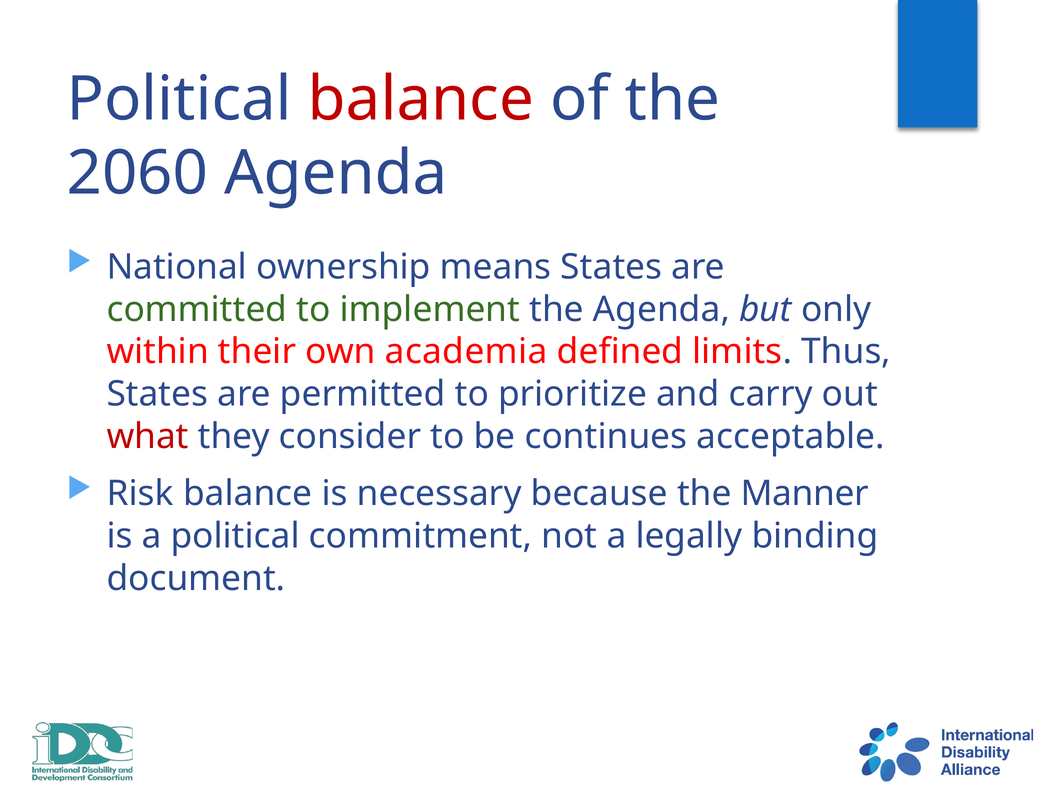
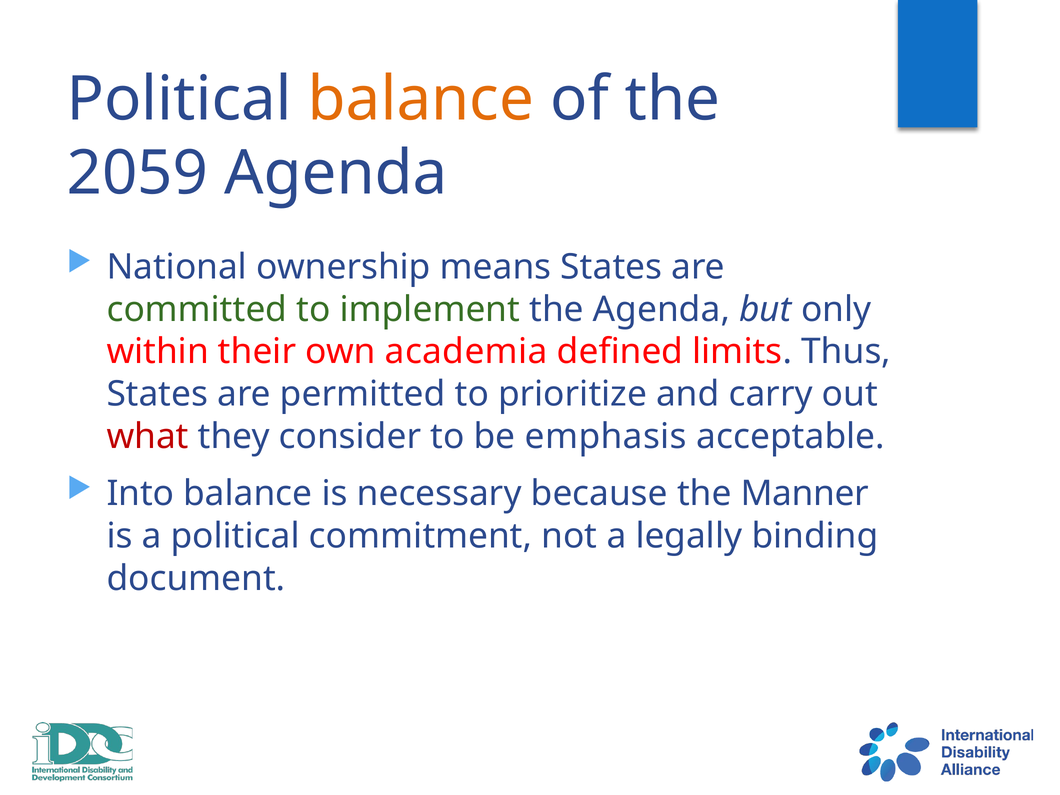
balance at (421, 99) colour: red -> orange
2060: 2060 -> 2059
continues: continues -> emphasis
Risk: Risk -> Into
